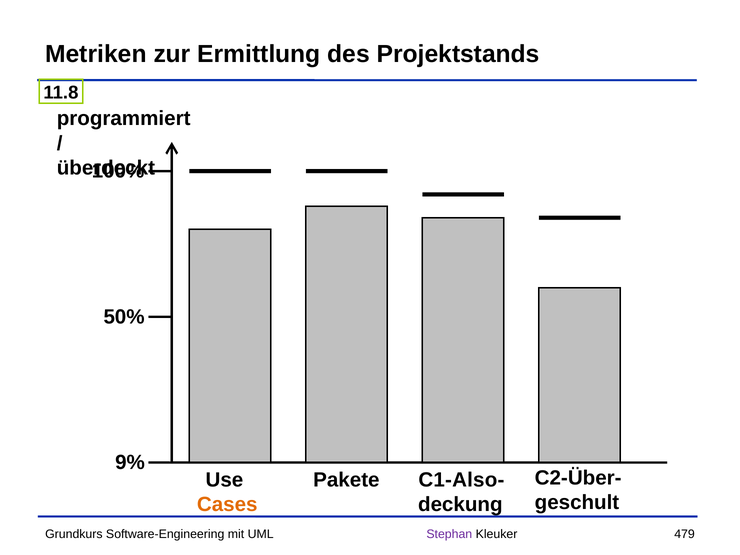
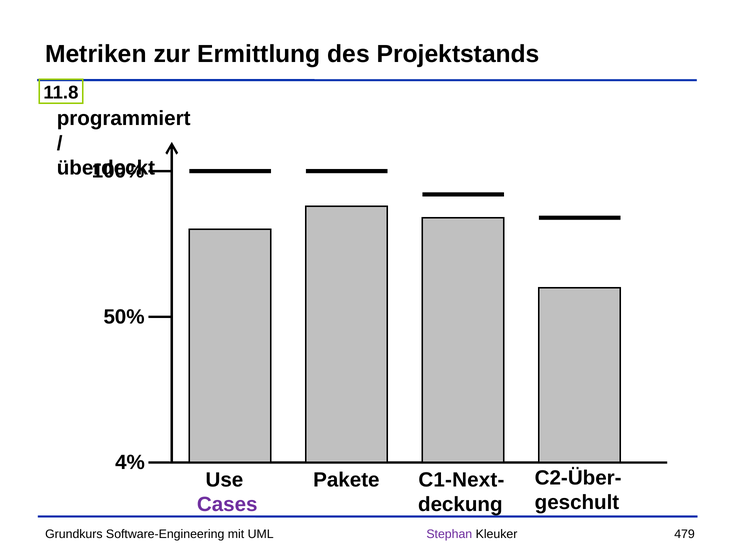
9%: 9% -> 4%
C1-Also-: C1-Also- -> C1-Next-
Cases colour: orange -> purple
